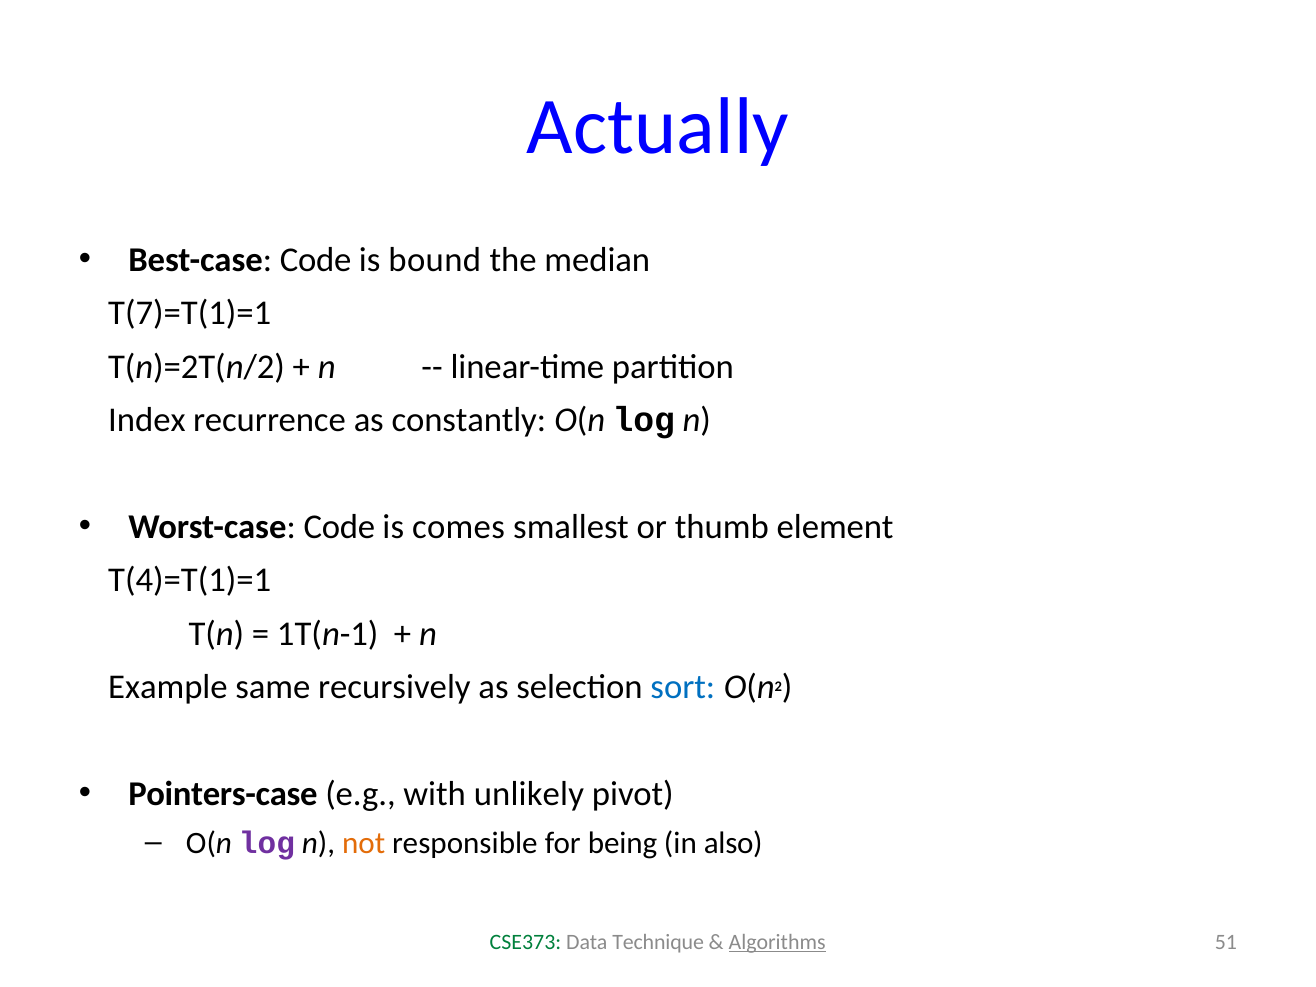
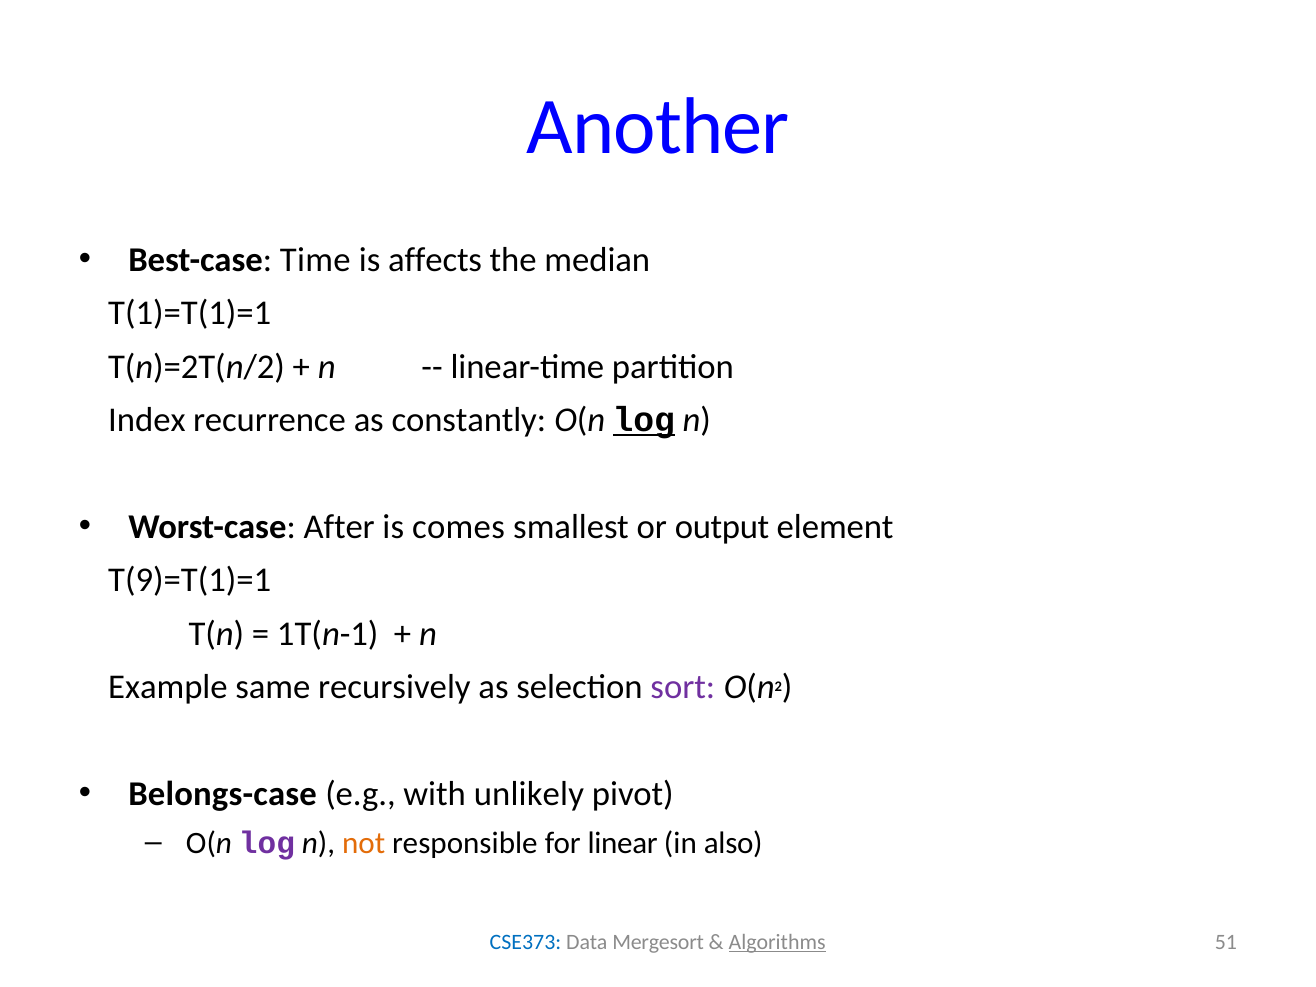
Actually: Actually -> Another
Best-case Code: Code -> Time
bound: bound -> affects
T(7)=T(1)=1: T(7)=T(1)=1 -> T(1)=T(1)=1
log at (644, 420) underline: none -> present
Worst-case Code: Code -> After
thumb: thumb -> output
T(4)=T(1)=1: T(4)=T(1)=1 -> T(9)=T(1)=1
sort colour: blue -> purple
Pointers-case: Pointers-case -> Belongs-case
being: being -> linear
CSE373 colour: green -> blue
Technique: Technique -> Mergesort
